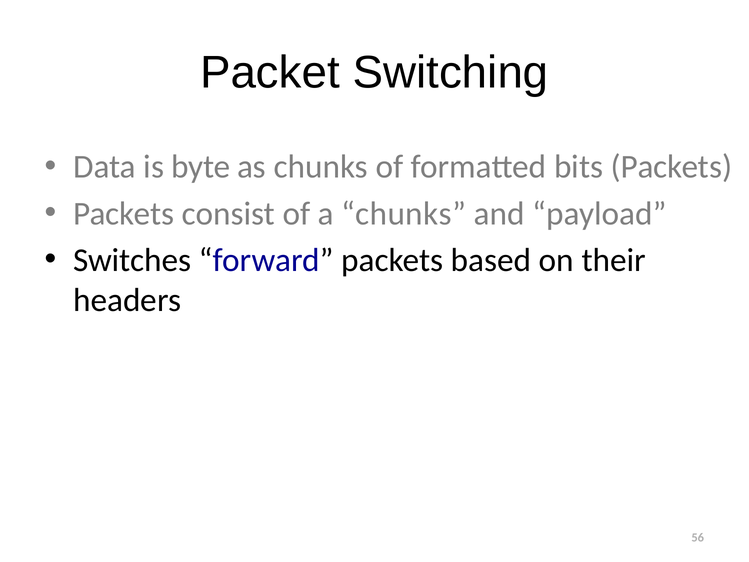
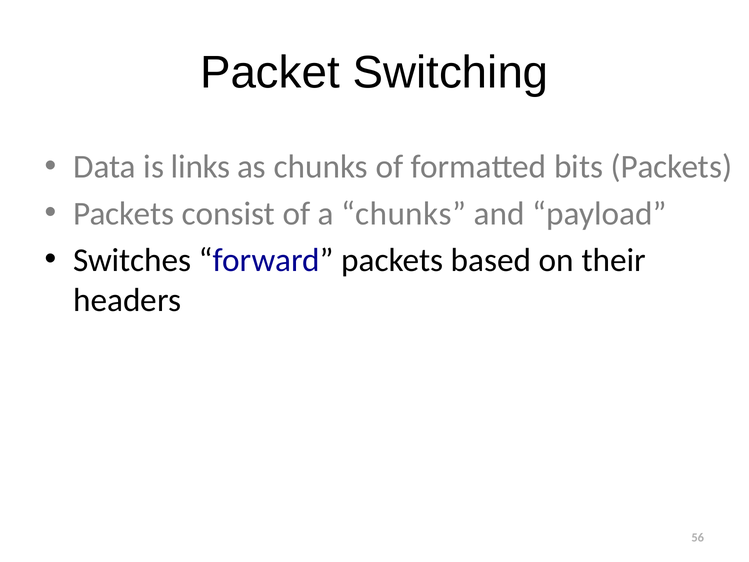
byte: byte -> links
